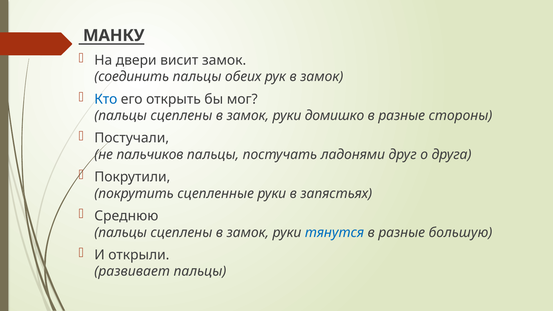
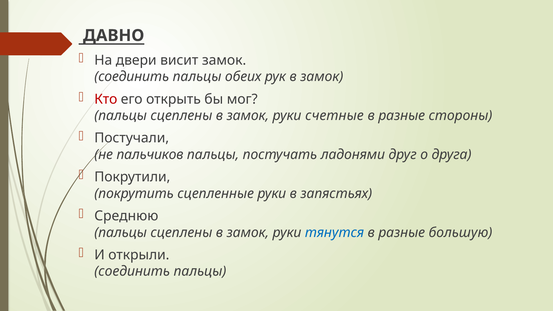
МАНКУ: МАНКУ -> ДАВНО
Кто colour: blue -> red
домишко: домишко -> счетные
развивает at (132, 271): развивает -> соединить
